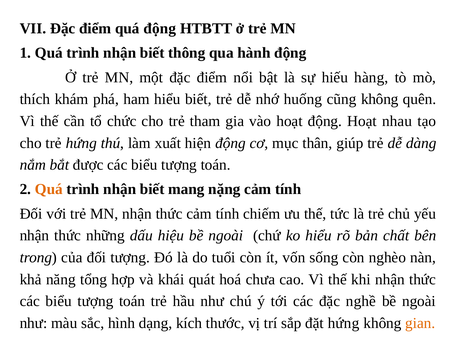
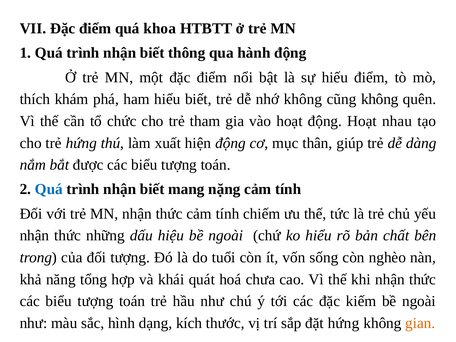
quá động: động -> khoa
hiếu hàng: hàng -> điểm
nhớ huống: huống -> không
Quá at (49, 189) colour: orange -> blue
nghề: nghề -> kiếm
